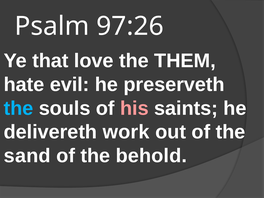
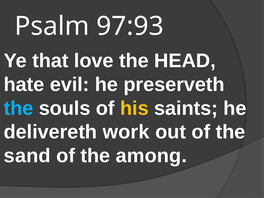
97:26: 97:26 -> 97:93
THEM: THEM -> HEAD
his colour: pink -> yellow
behold: behold -> among
